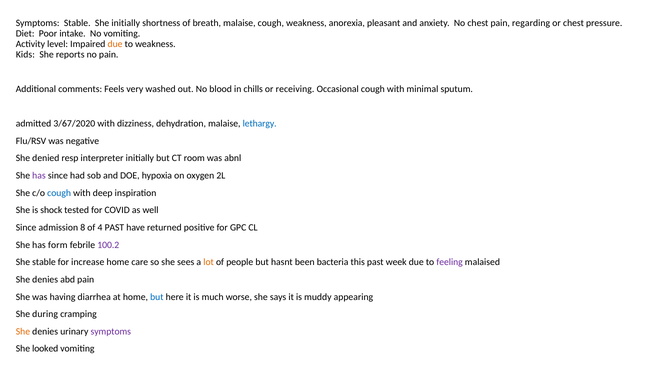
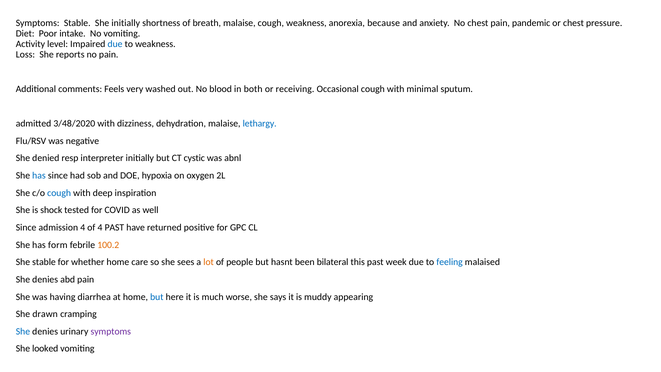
pleasant: pleasant -> because
regarding: regarding -> pandemic
due at (115, 44) colour: orange -> blue
Kids: Kids -> Loss
chills: chills -> both
3/67/2020: 3/67/2020 -> 3/48/2020
room: room -> cystic
has at (39, 175) colour: purple -> blue
admission 8: 8 -> 4
100.2 colour: purple -> orange
increase: increase -> whether
bacteria: bacteria -> bilateral
feeling colour: purple -> blue
during: during -> drawn
She at (23, 331) colour: orange -> blue
